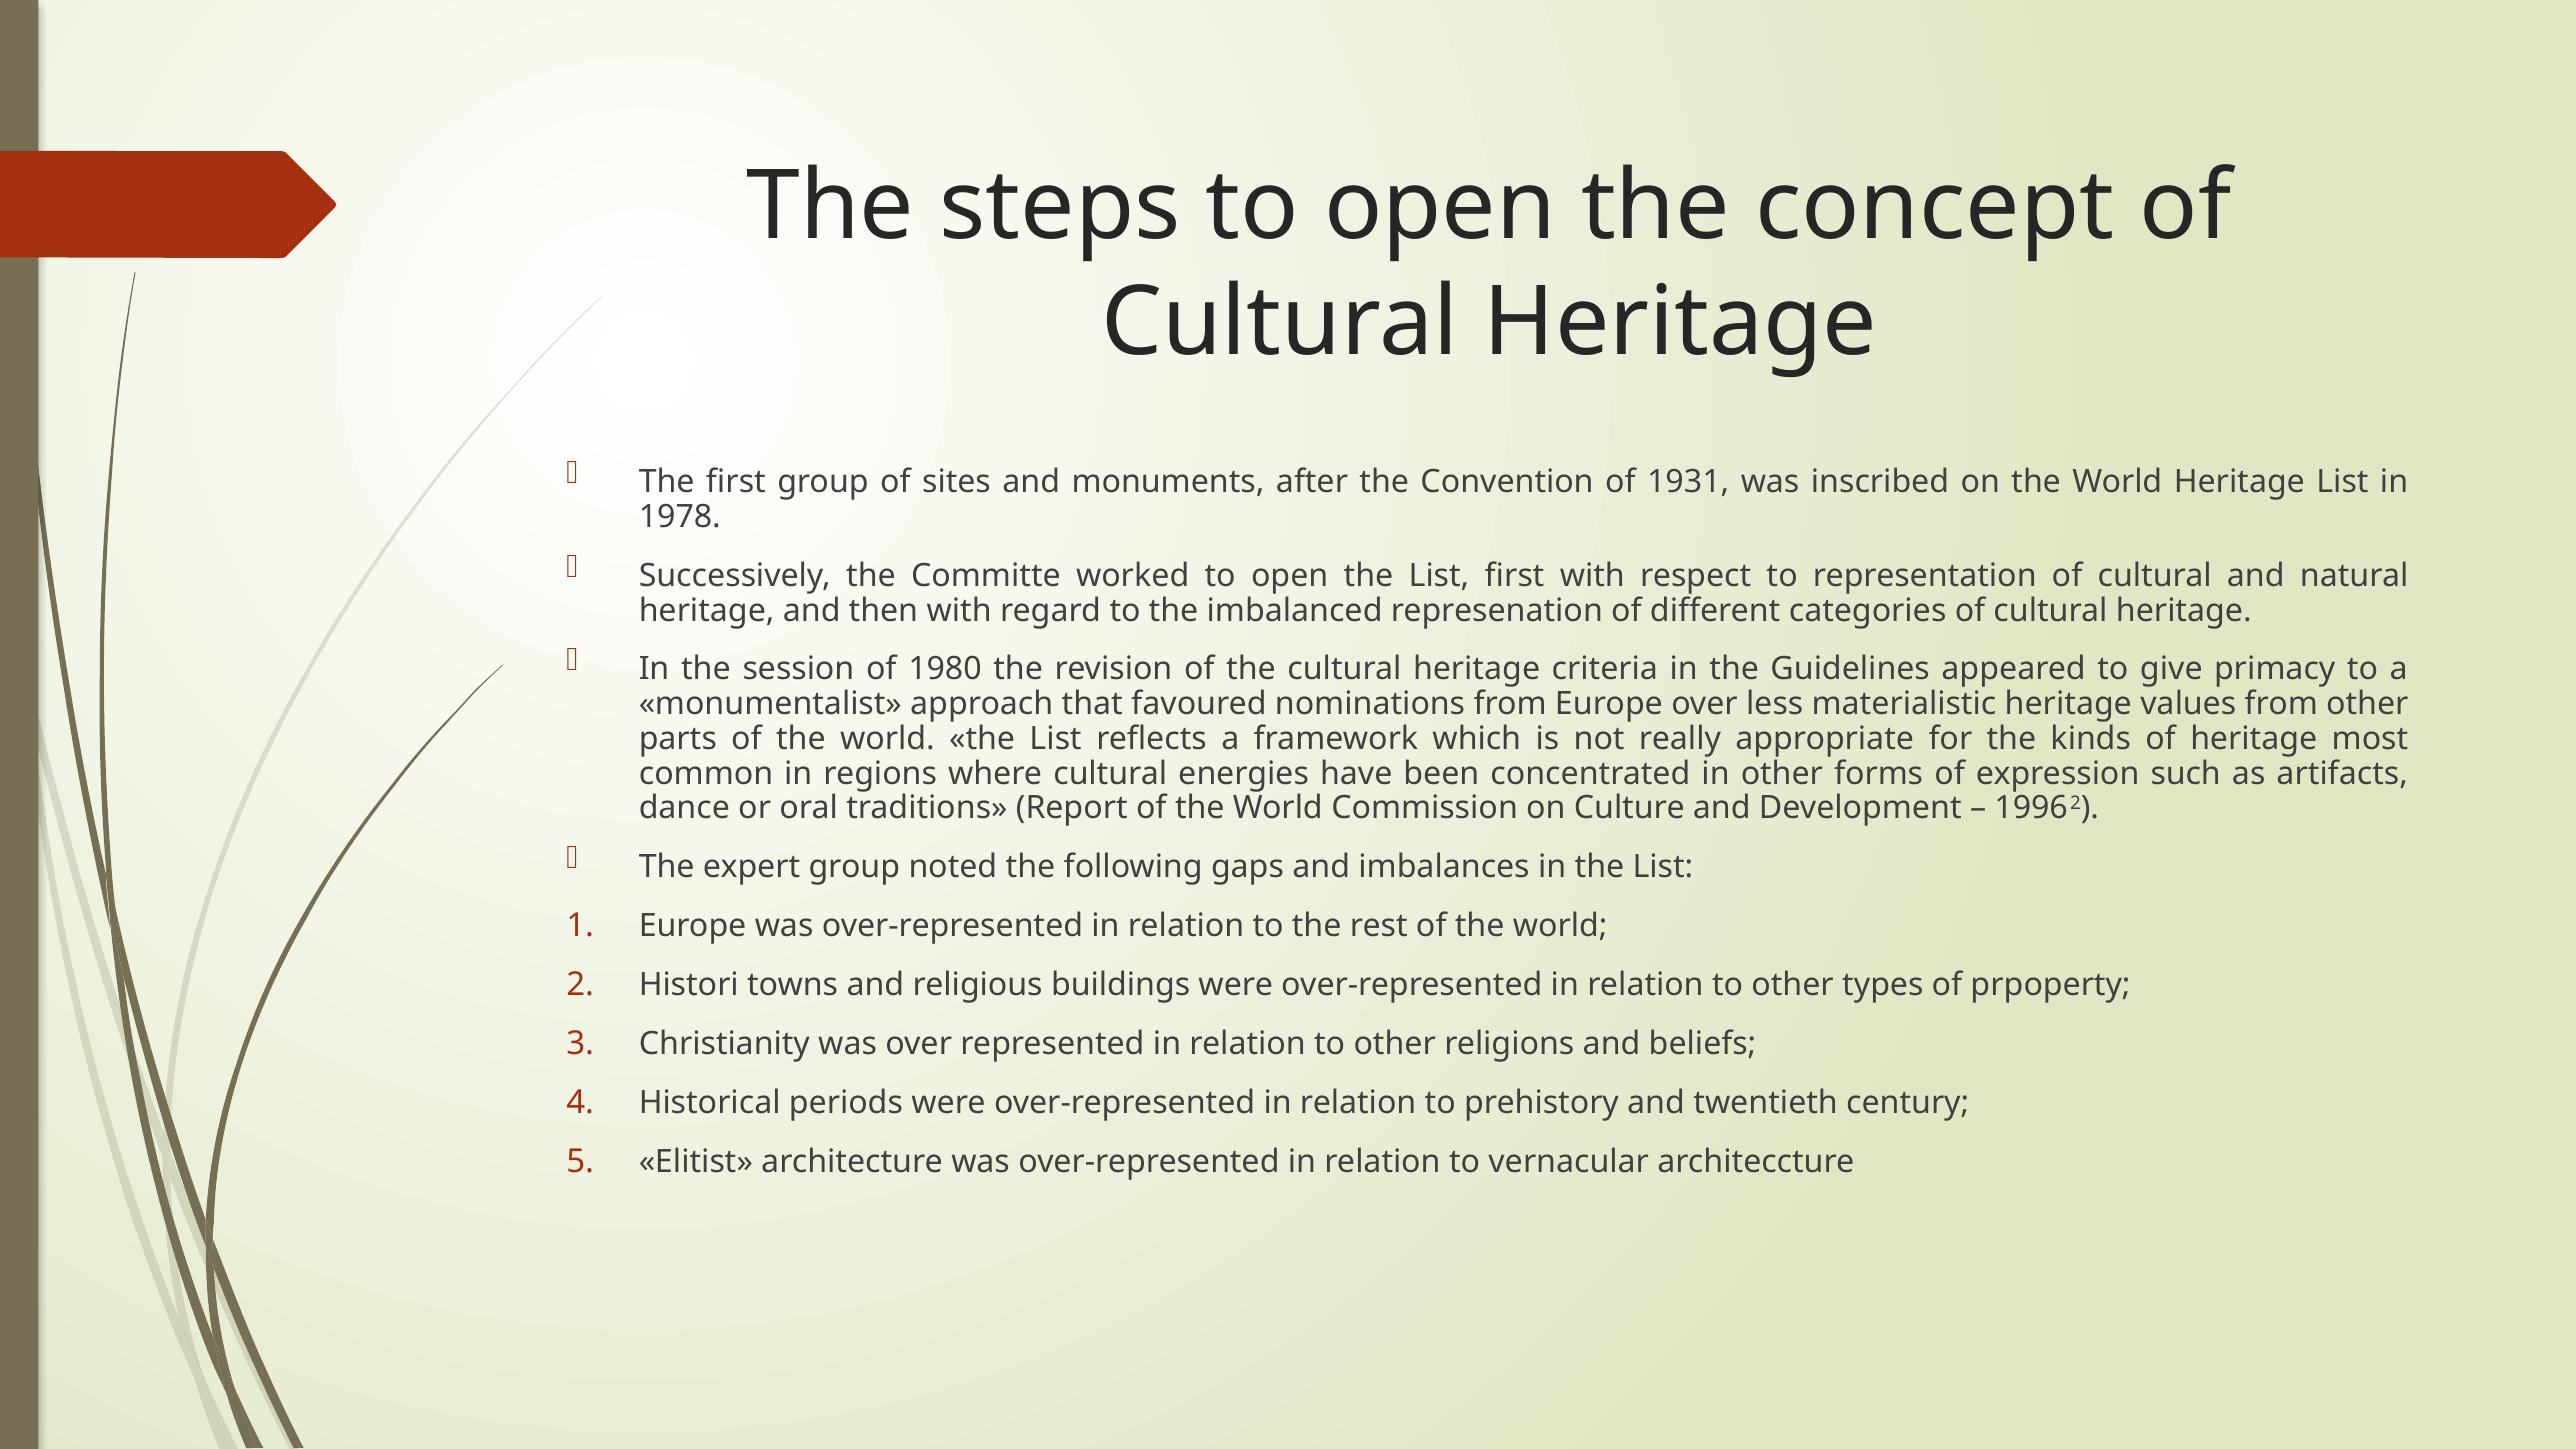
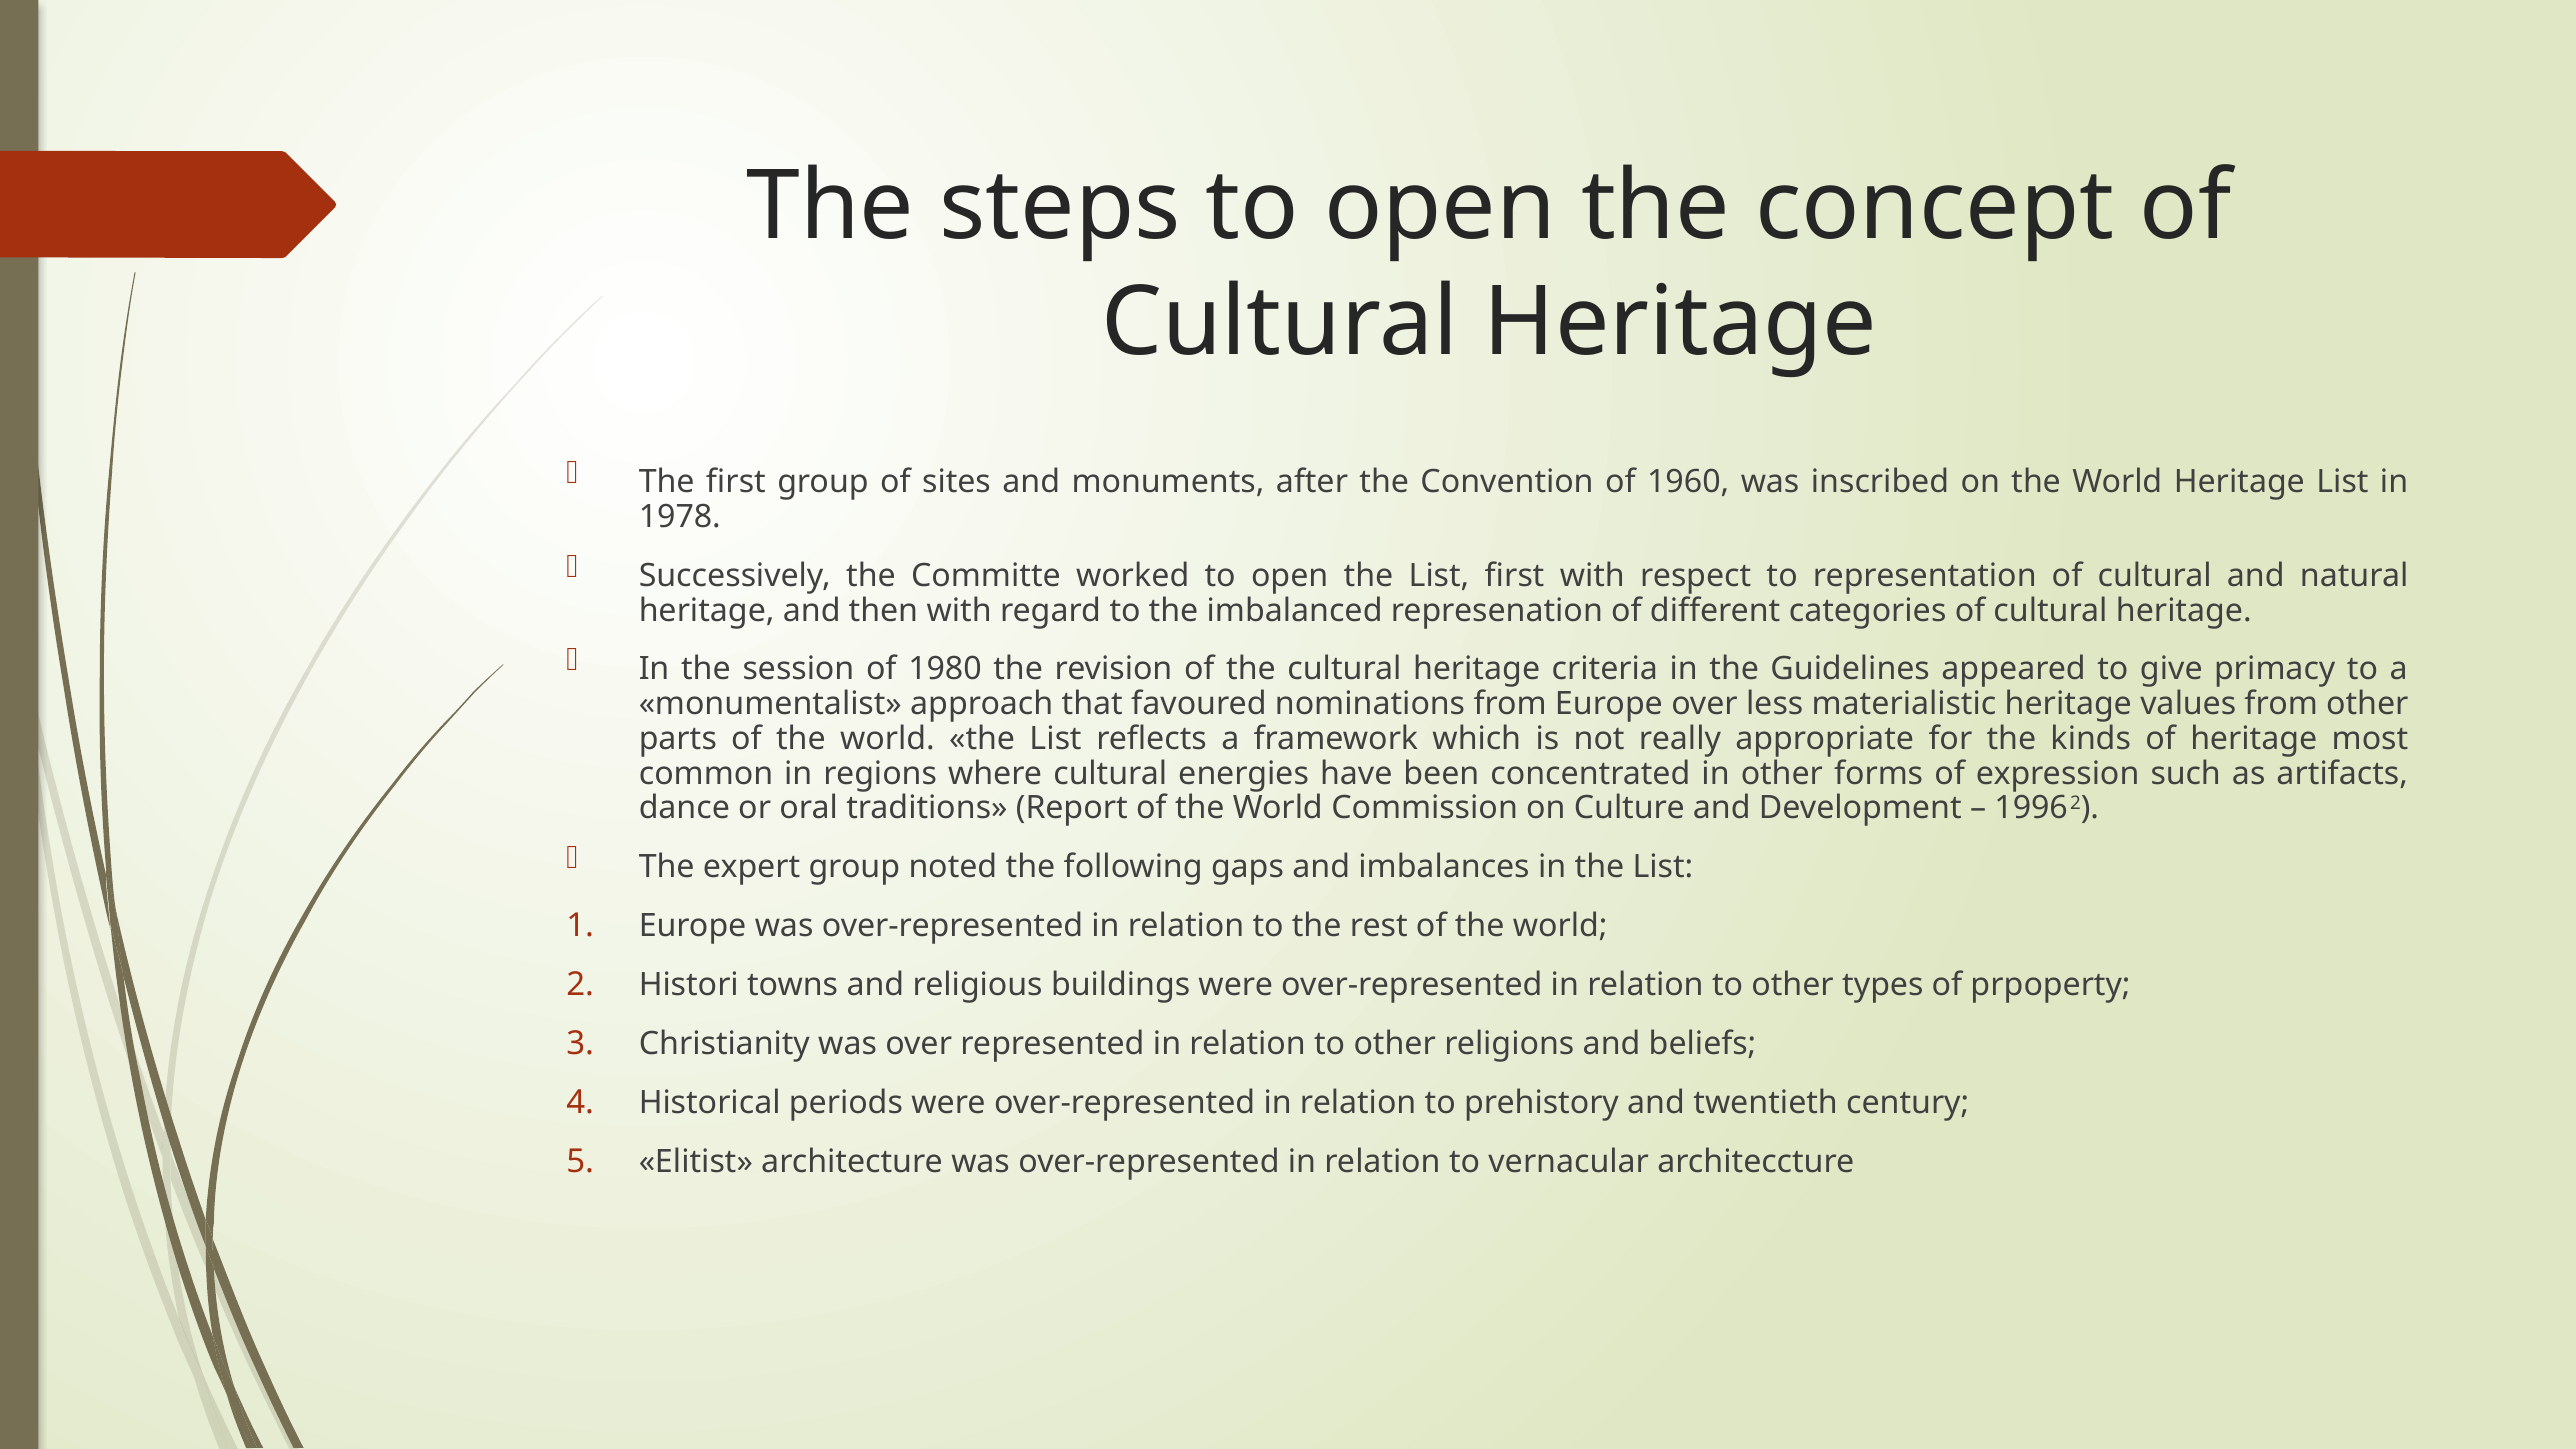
1931: 1931 -> 1960
